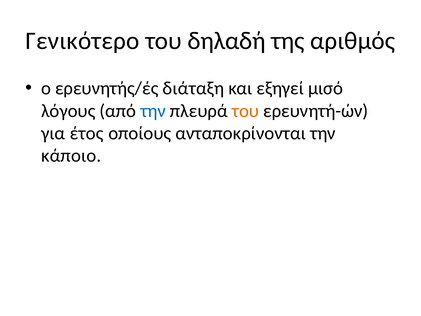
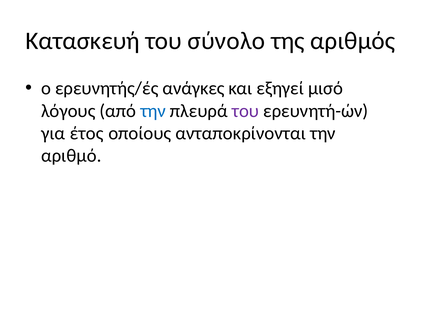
Γενικότερο: Γενικότερο -> Κατασκευή
δηλαδή: δηλαδή -> σύνολο
διάταξη: διάταξη -> ανάγκες
του at (246, 111) colour: orange -> purple
κάποιο: κάποιο -> αριθμό
